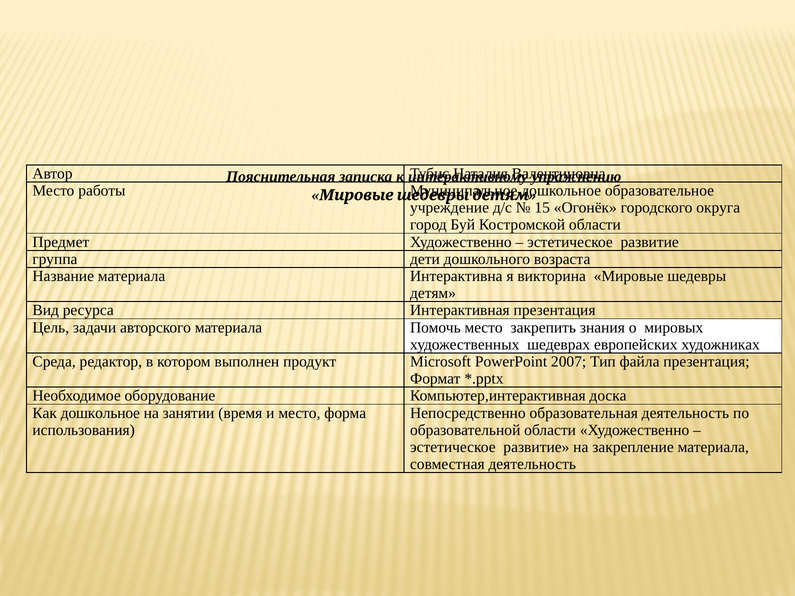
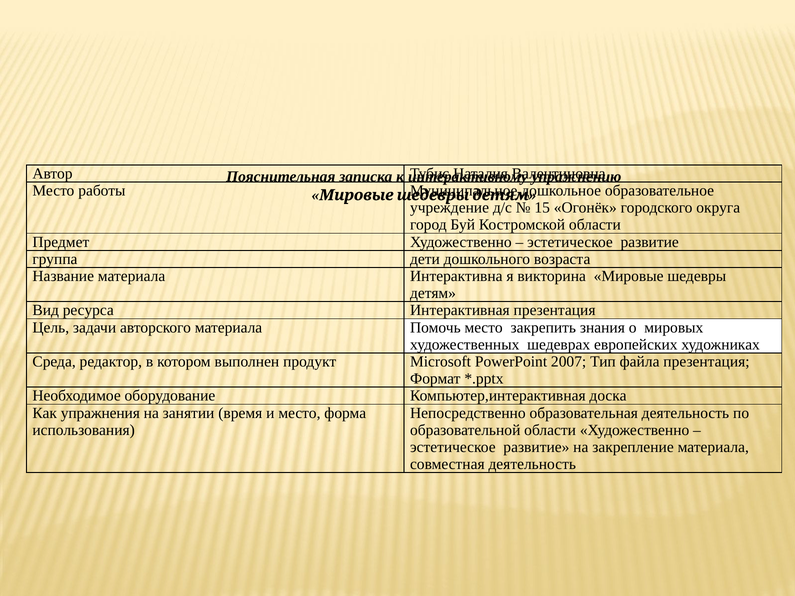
Как дошкольное: дошкольное -> упражнения
